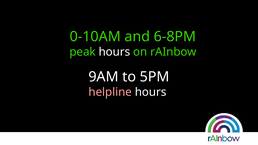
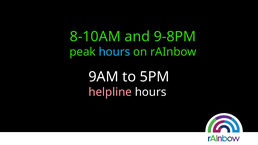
0-10AM: 0-10AM -> 8-10AM
6-8PM: 6-8PM -> 9-8PM
hours at (114, 52) colour: white -> light blue
